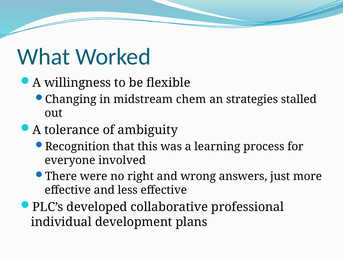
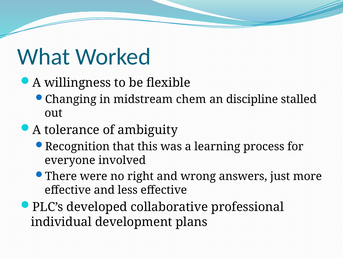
strategies: strategies -> discipline
